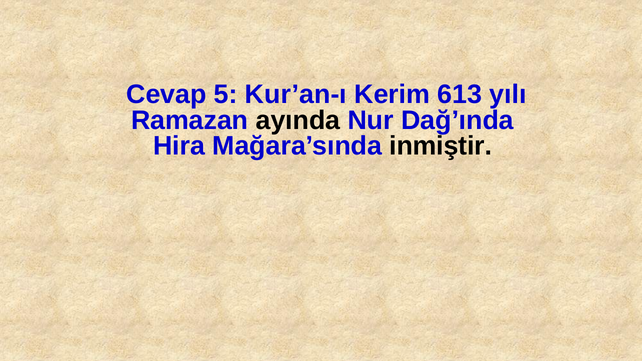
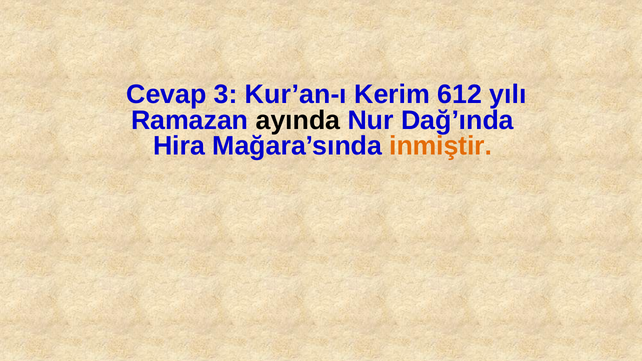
5: 5 -> 3
613: 613 -> 612
inmiştir colour: black -> orange
